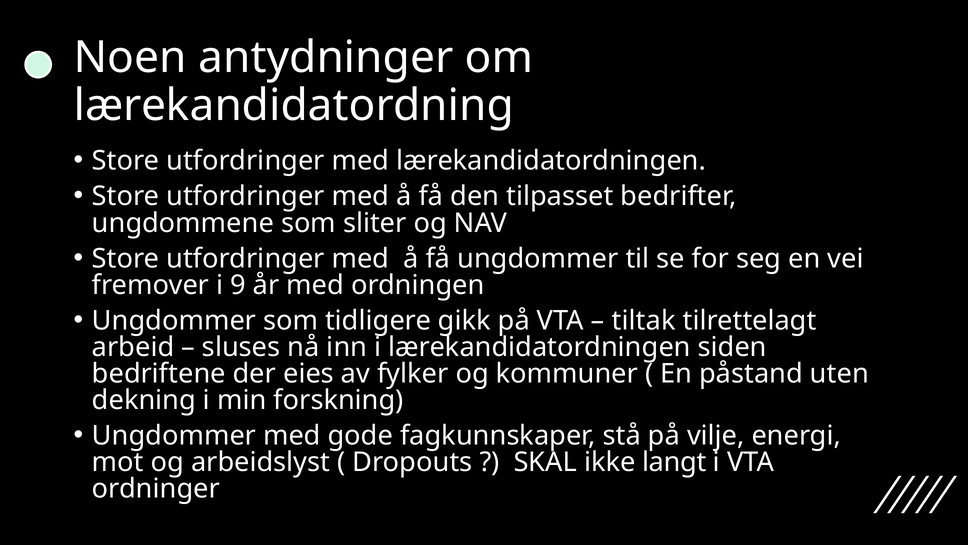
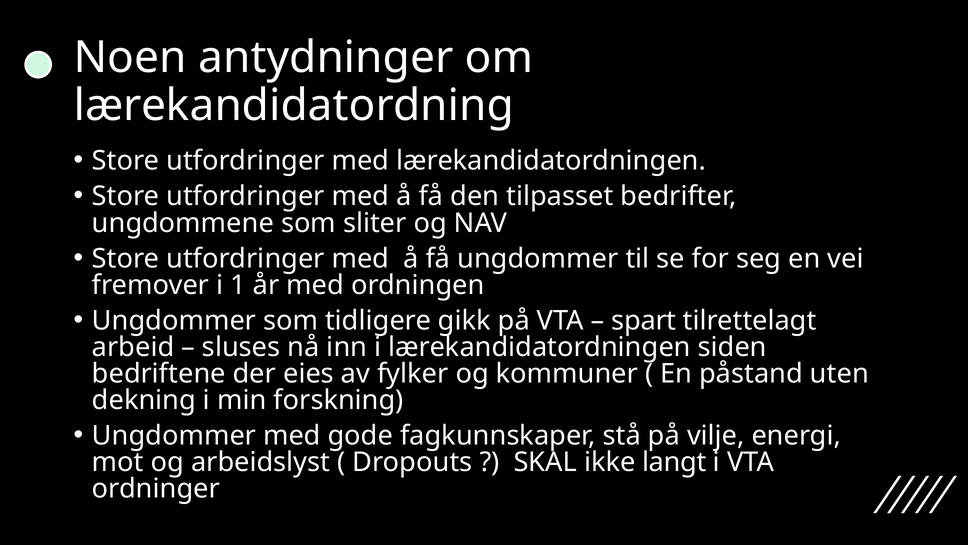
9: 9 -> 1
tiltak: tiltak -> spart
